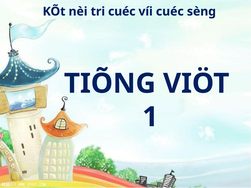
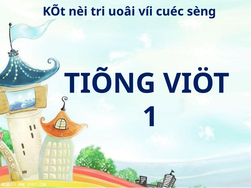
tri cuéc: cuéc -> uoâi
